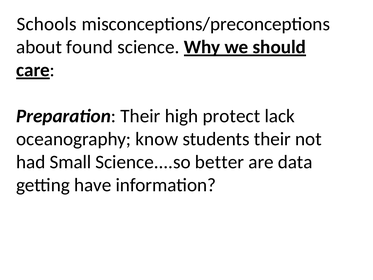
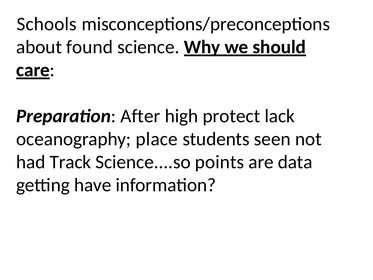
Preparation Their: Their -> After
know: know -> place
students their: their -> seen
Small: Small -> Track
better: better -> points
